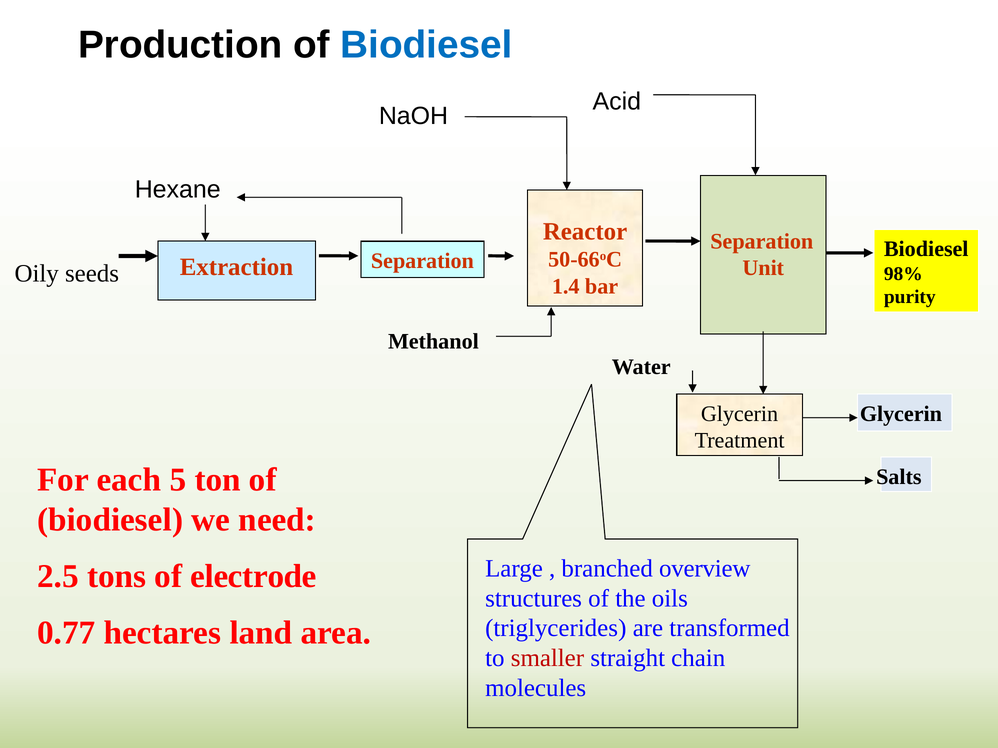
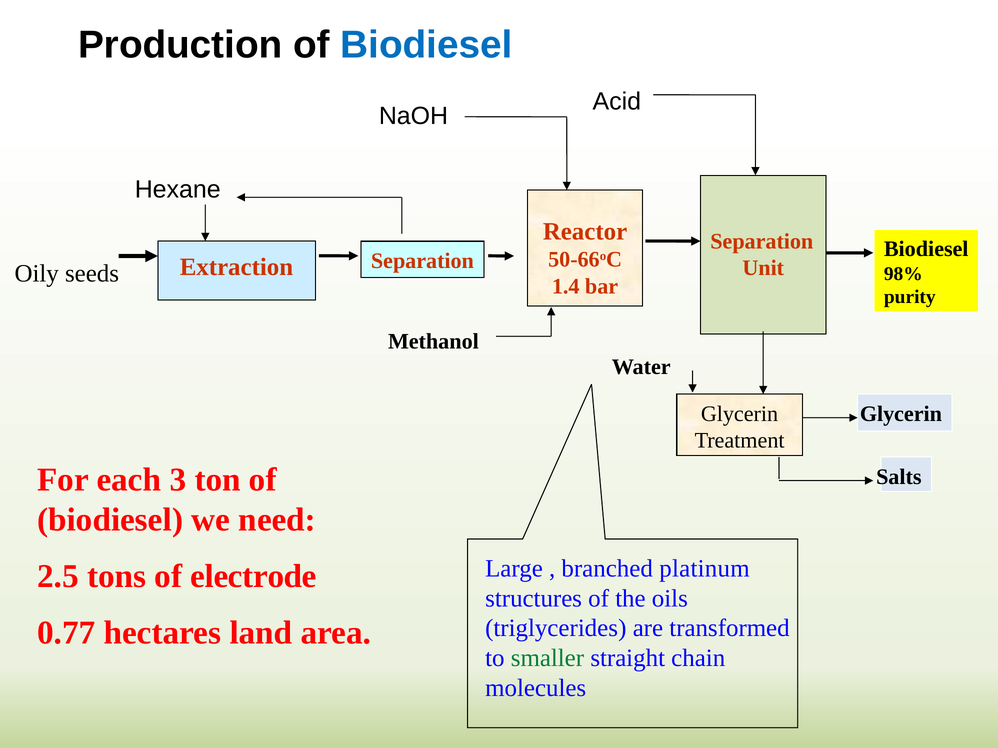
5: 5 -> 3
overview: overview -> platinum
smaller colour: red -> green
